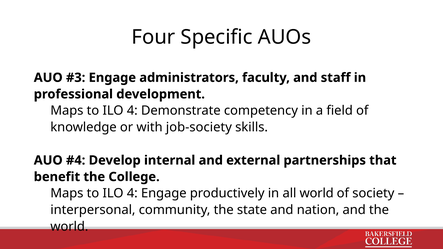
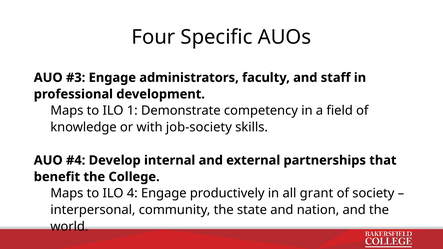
4 at (132, 111): 4 -> 1
all world: world -> grant
